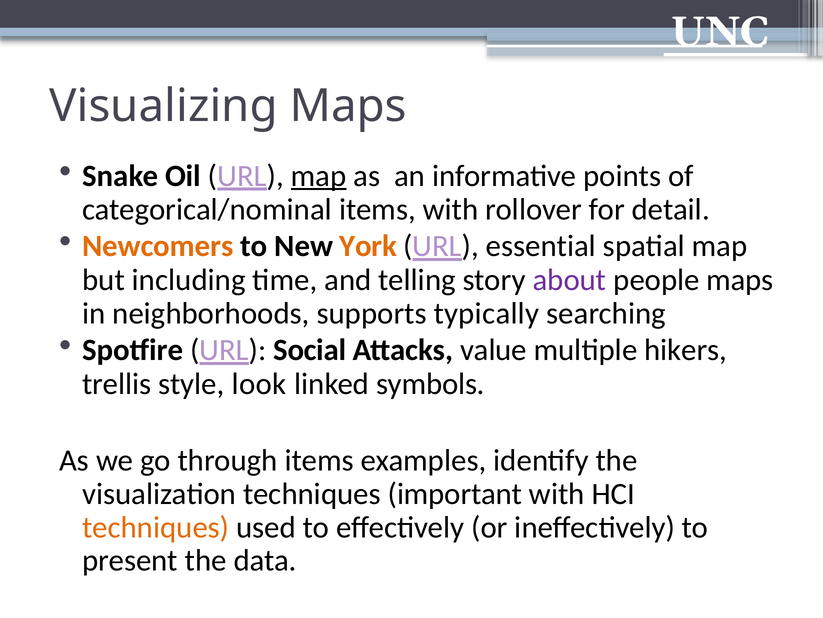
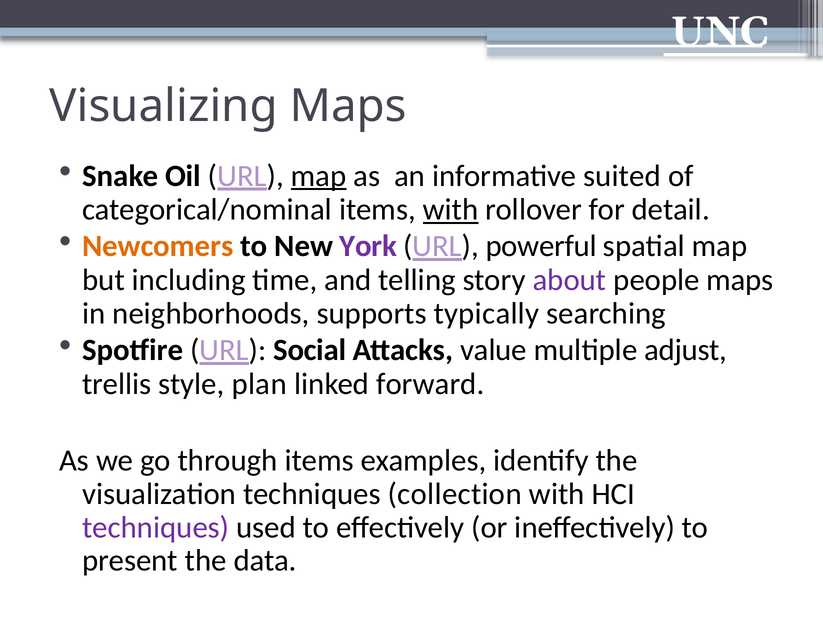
points: points -> suited
with at (451, 209) underline: none -> present
York colour: orange -> purple
essential: essential -> powerful
hikers: hikers -> adjust
look: look -> plan
symbols: symbols -> forward
important: important -> collection
techniques at (156, 527) colour: orange -> purple
